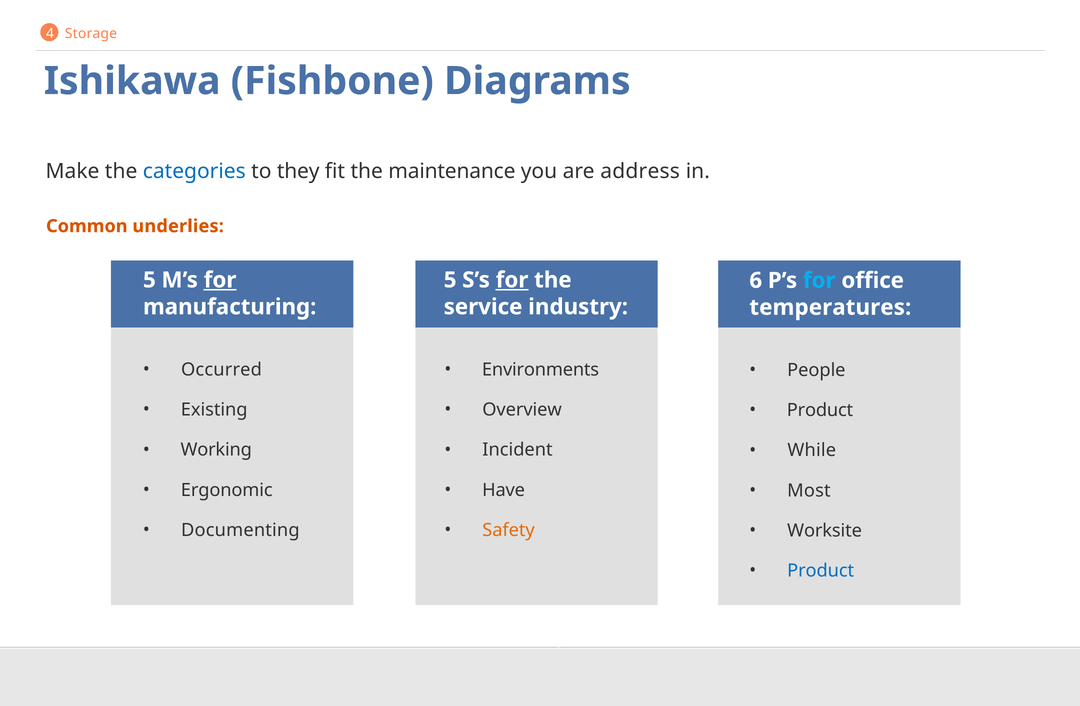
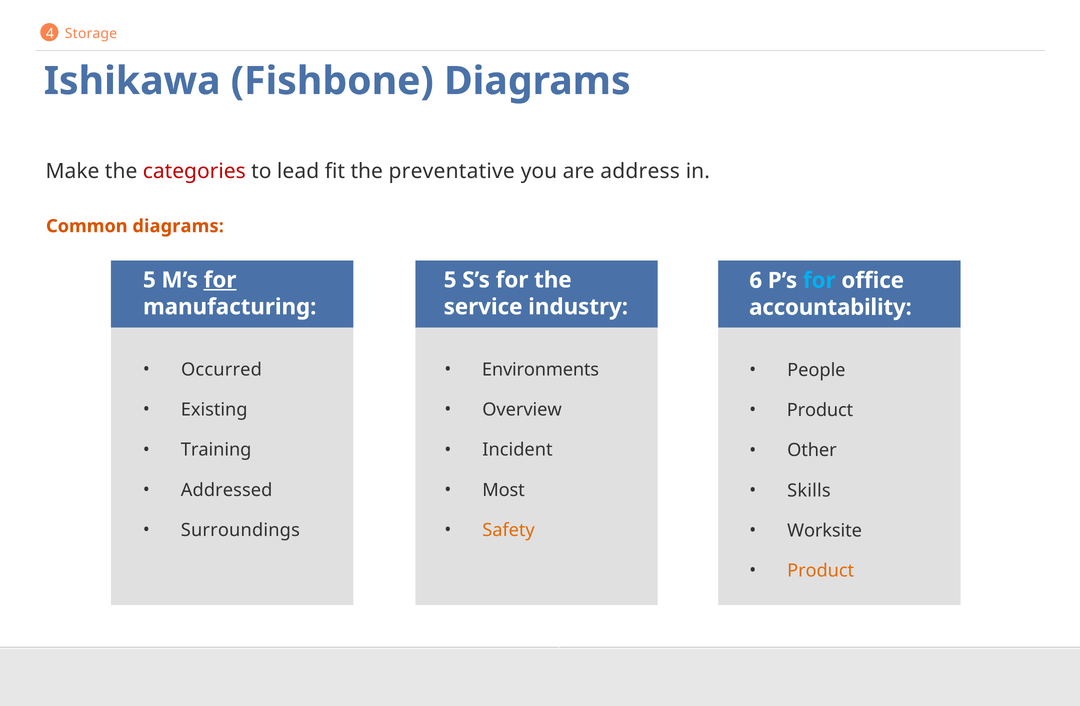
categories colour: blue -> red
they: they -> lead
maintenance: maintenance -> preventative
Common underlies: underlies -> diagrams
for at (512, 280) underline: present -> none
temperatures: temperatures -> accountability
Working: Working -> Training
While: While -> Other
Ergonomic: Ergonomic -> Addressed
Have: Have -> Most
Most: Most -> Skills
Documenting: Documenting -> Surroundings
Product at (821, 571) colour: blue -> orange
